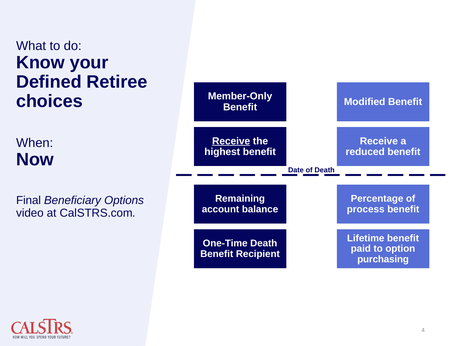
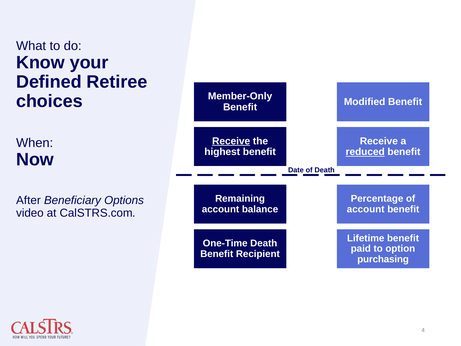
reduced underline: none -> present
Final: Final -> After
process at (366, 209): process -> account
